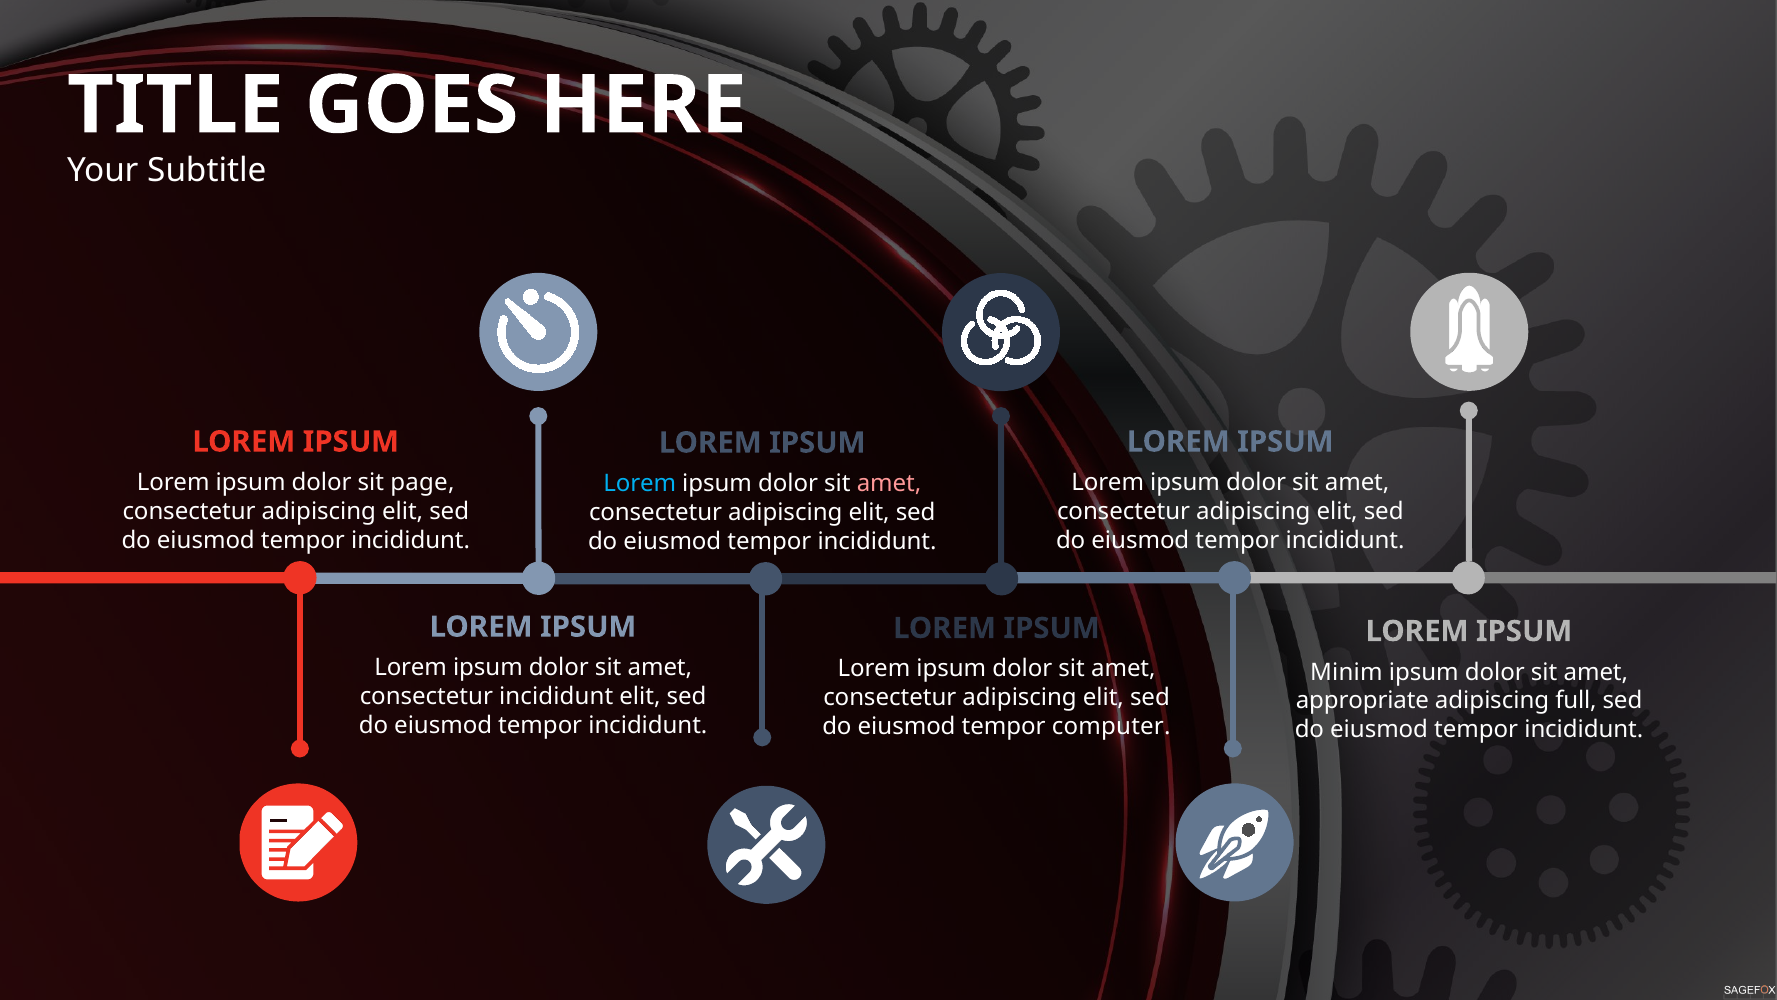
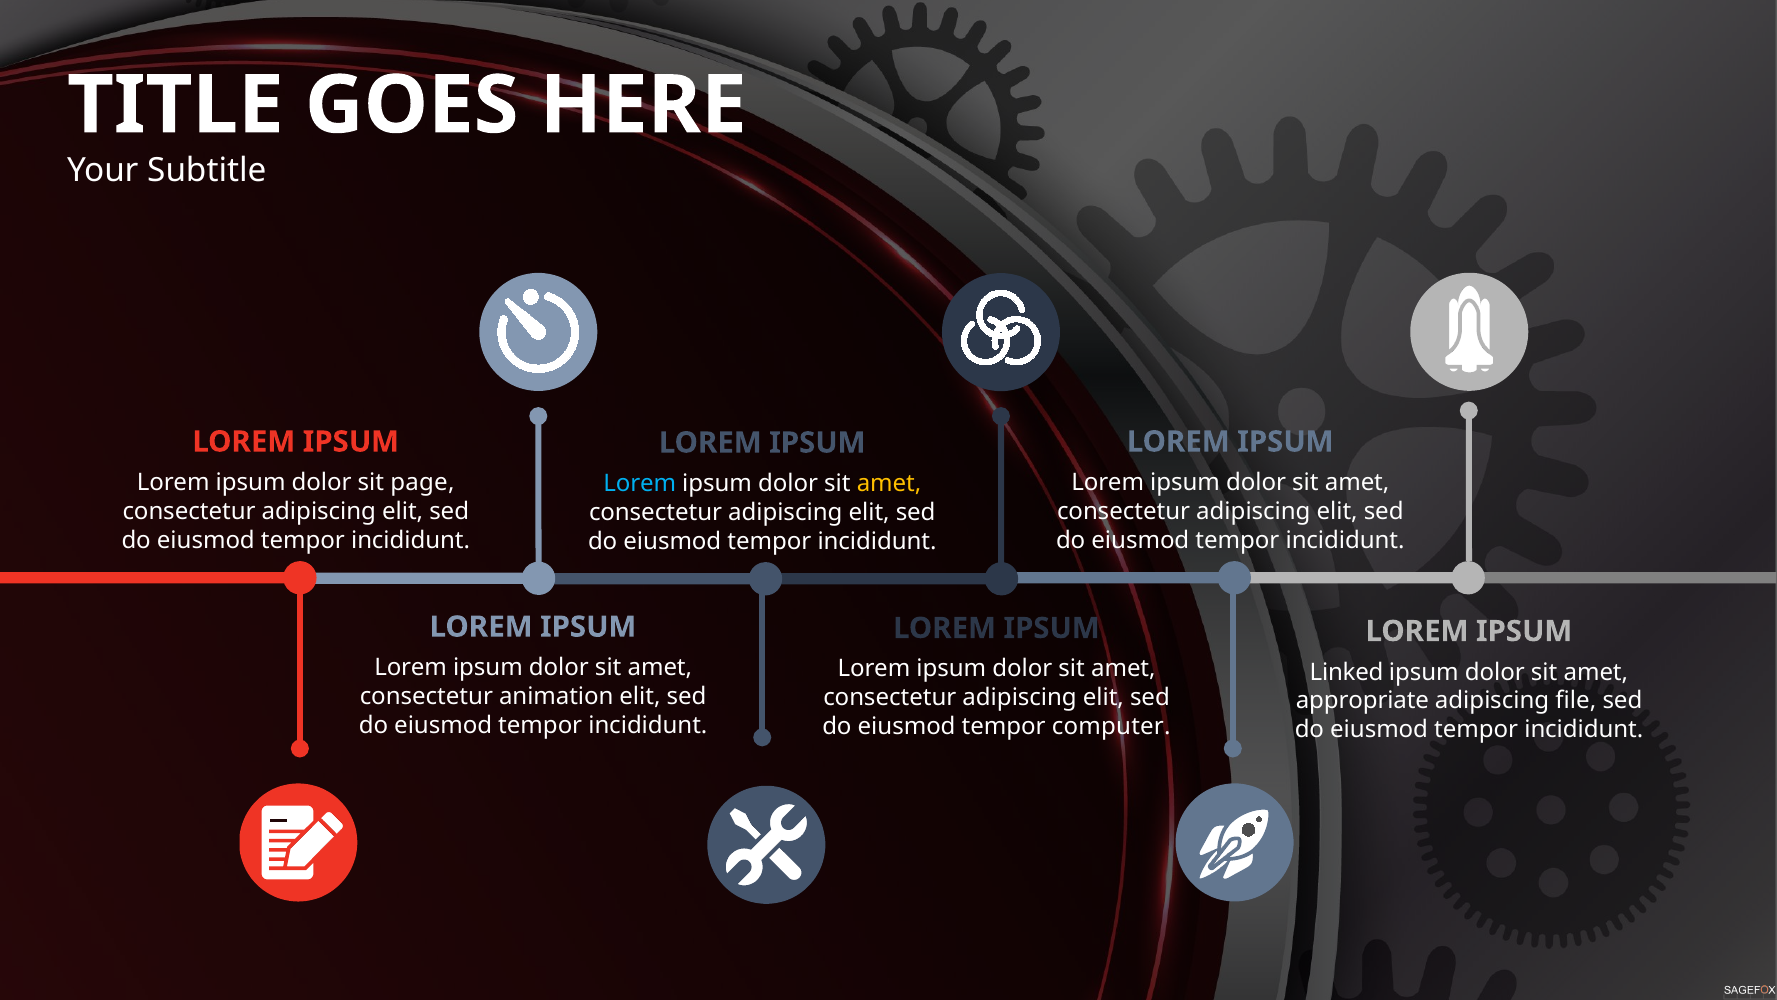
amet at (889, 483) colour: pink -> yellow
Minim: Minim -> Linked
consectetur incididunt: incididunt -> animation
full: full -> file
